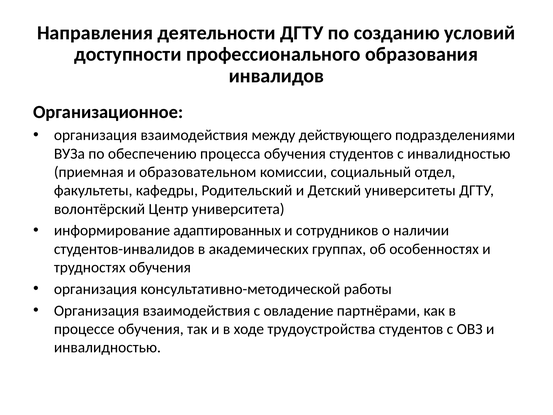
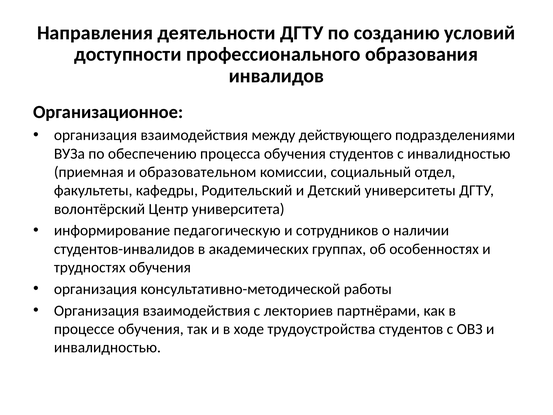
адаптированных: адаптированных -> педагогическую
овладение: овладение -> лекториев
